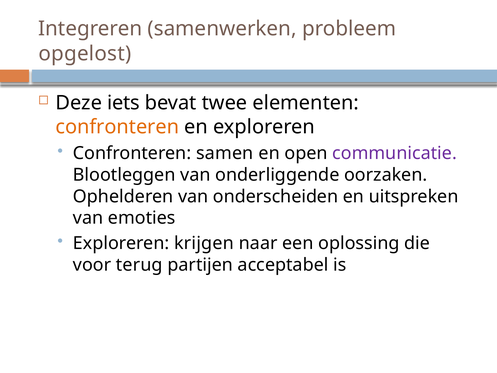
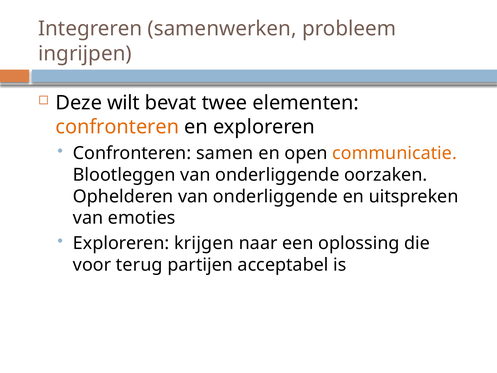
opgelost: opgelost -> ingrijpen
iets: iets -> wilt
communicatie colour: purple -> orange
Ophelderen van onderscheiden: onderscheiden -> onderliggende
